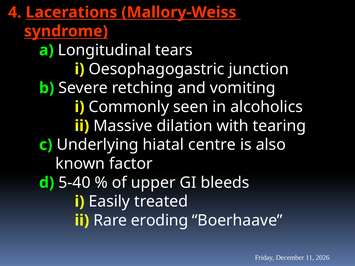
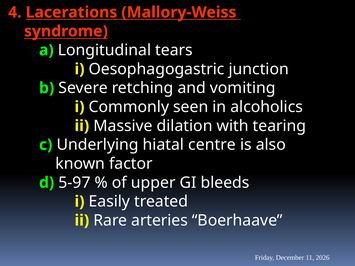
5-40: 5-40 -> 5-97
eroding: eroding -> arteries
